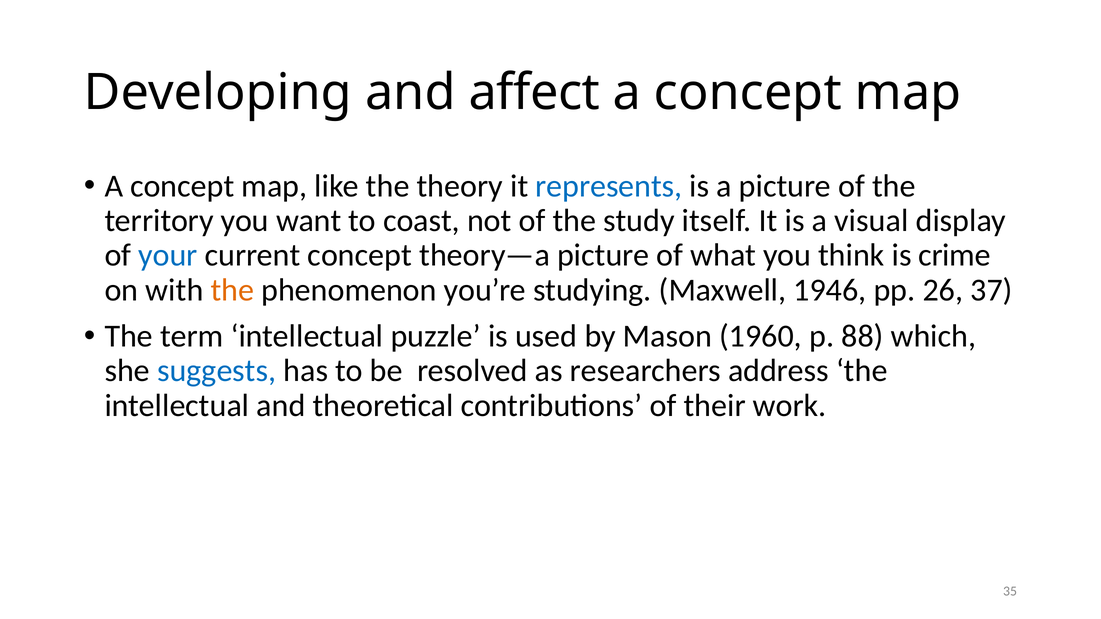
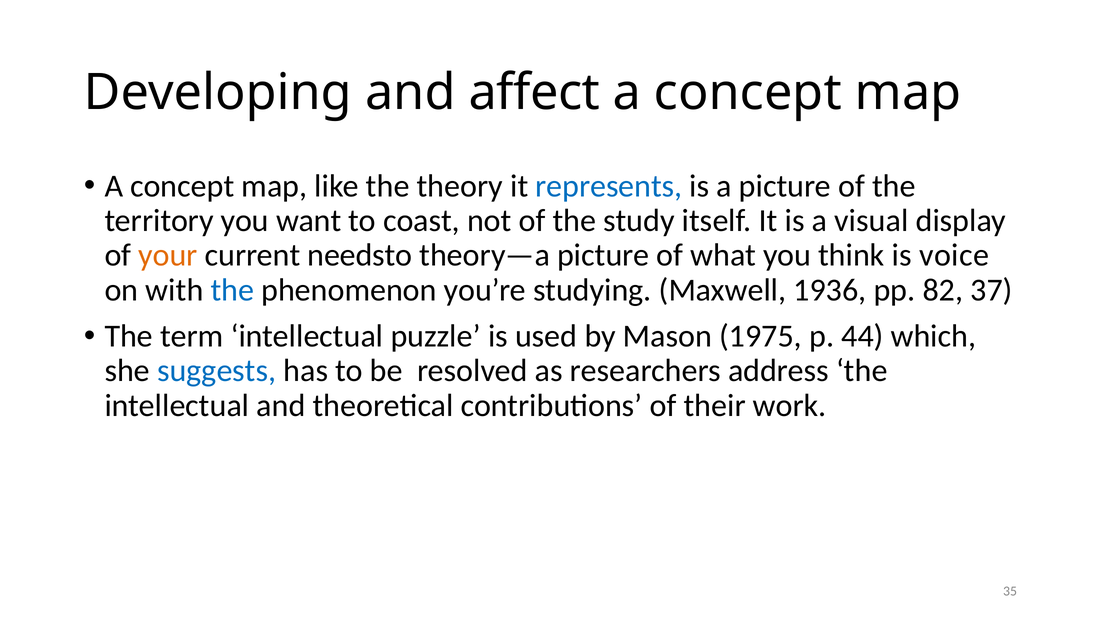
your colour: blue -> orange
current concept: concept -> needsto
crime: crime -> voice
the at (232, 290) colour: orange -> blue
1946: 1946 -> 1936
26: 26 -> 82
1960: 1960 -> 1975
88: 88 -> 44
